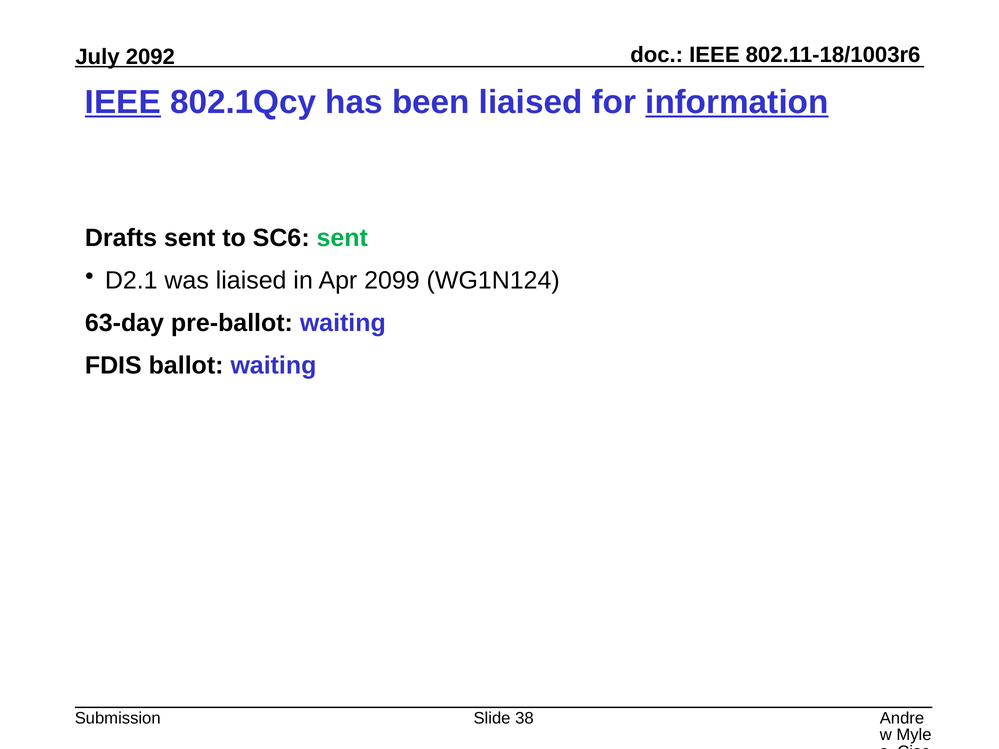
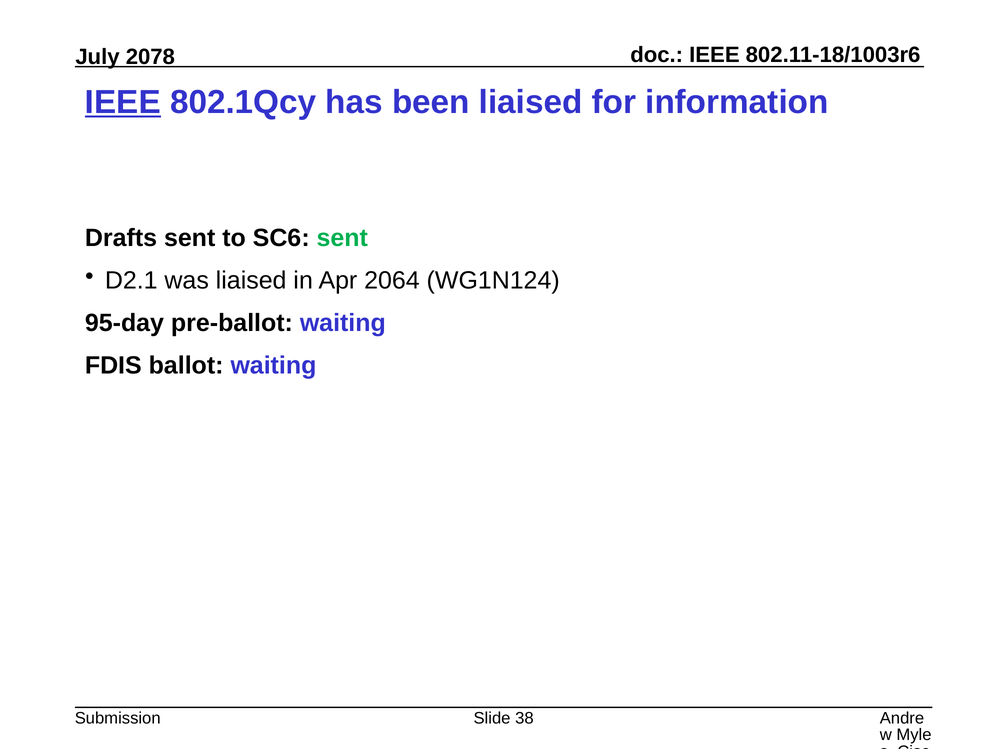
2092: 2092 -> 2078
information underline: present -> none
2099: 2099 -> 2064
63-day: 63-day -> 95-day
